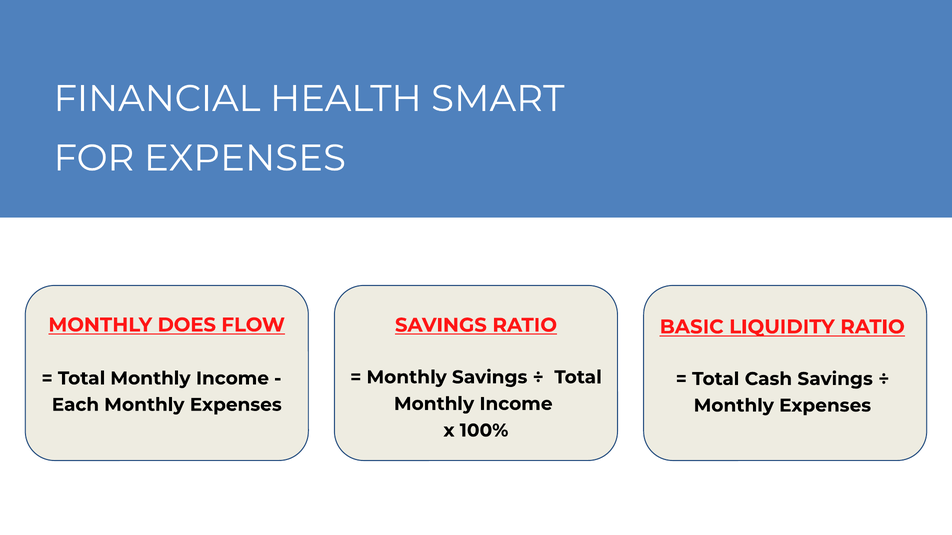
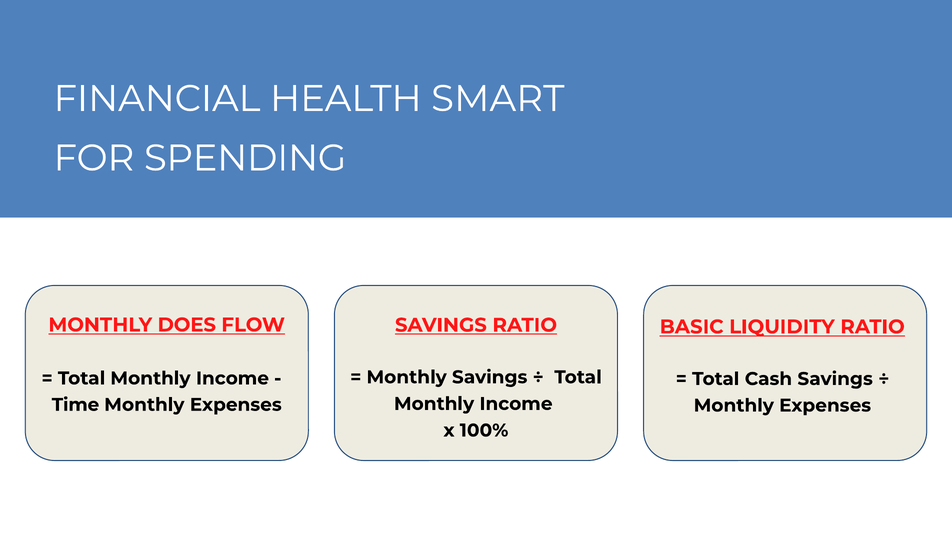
FOR EXPENSES: EXPENSES -> SPENDING
Each: Each -> Time
